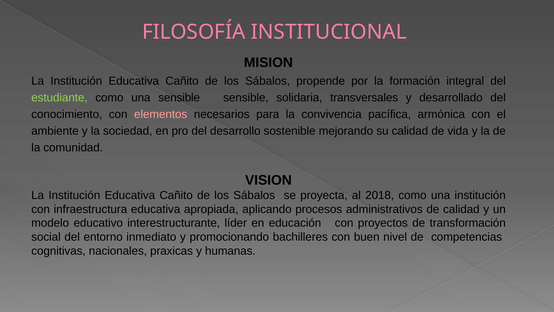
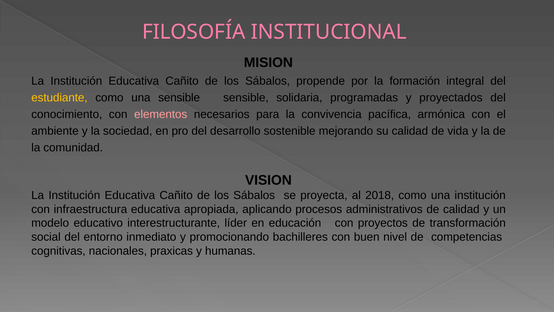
estudiante colour: light green -> yellow
transversales: transversales -> programadas
desarrollado: desarrollado -> proyectados
